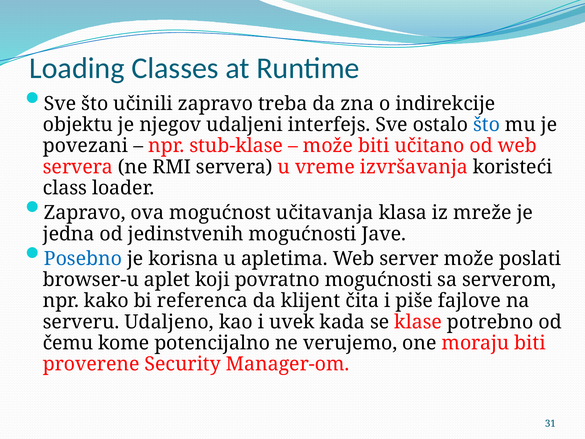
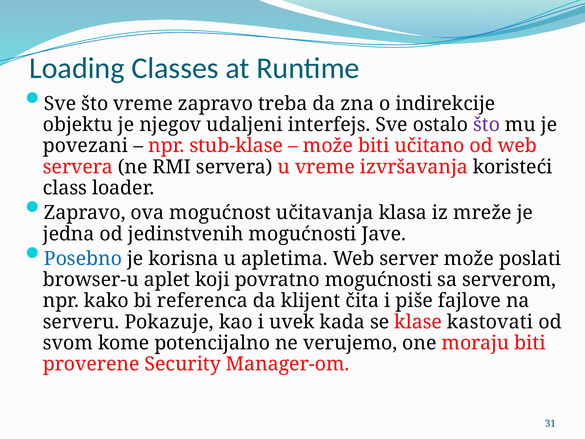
što učinili: učinili -> vreme
što at (486, 125) colour: blue -> purple
Udaljeno: Udaljeno -> Pokazuje
potrebno: potrebno -> kastovati
čemu: čemu -> svom
